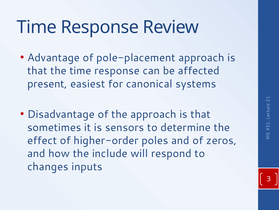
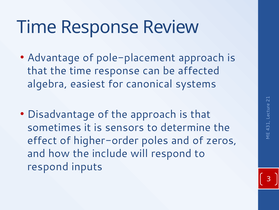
present: present -> algebra
changes at (48, 166): changes -> respond
